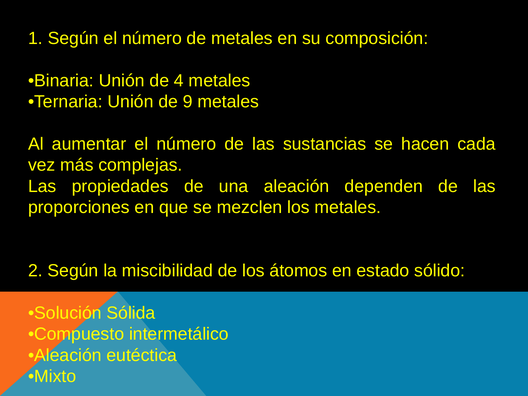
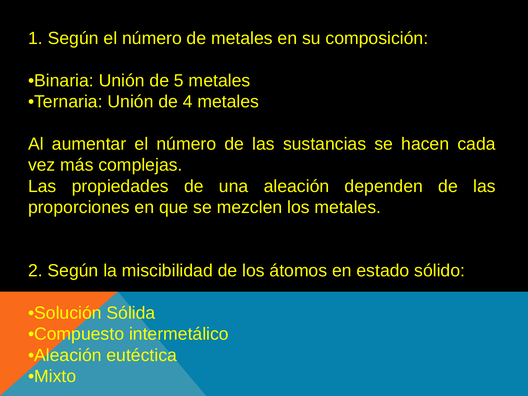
4: 4 -> 5
9: 9 -> 4
